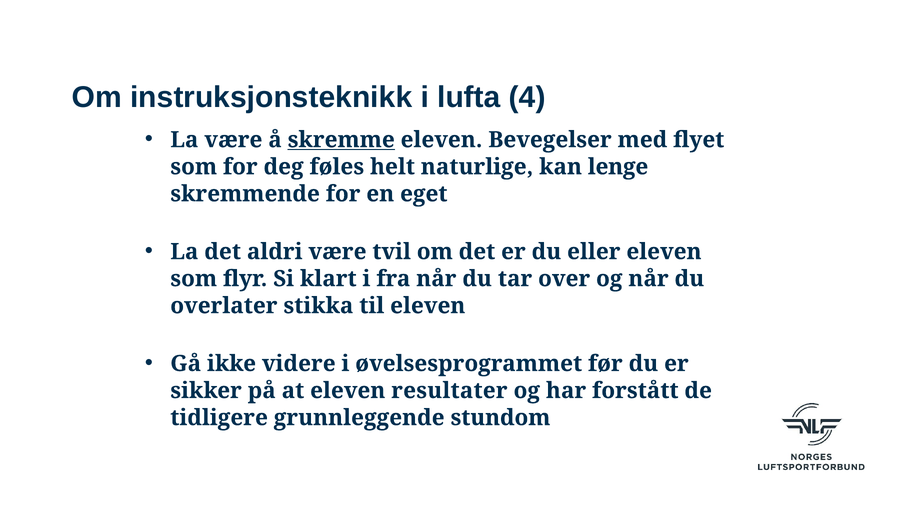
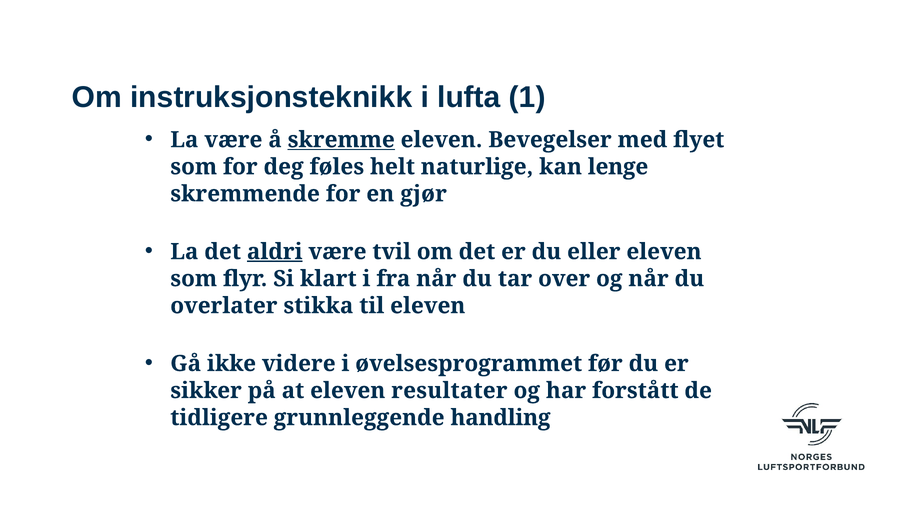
4: 4 -> 1
eget: eget -> gjør
aldri underline: none -> present
stundom: stundom -> handling
